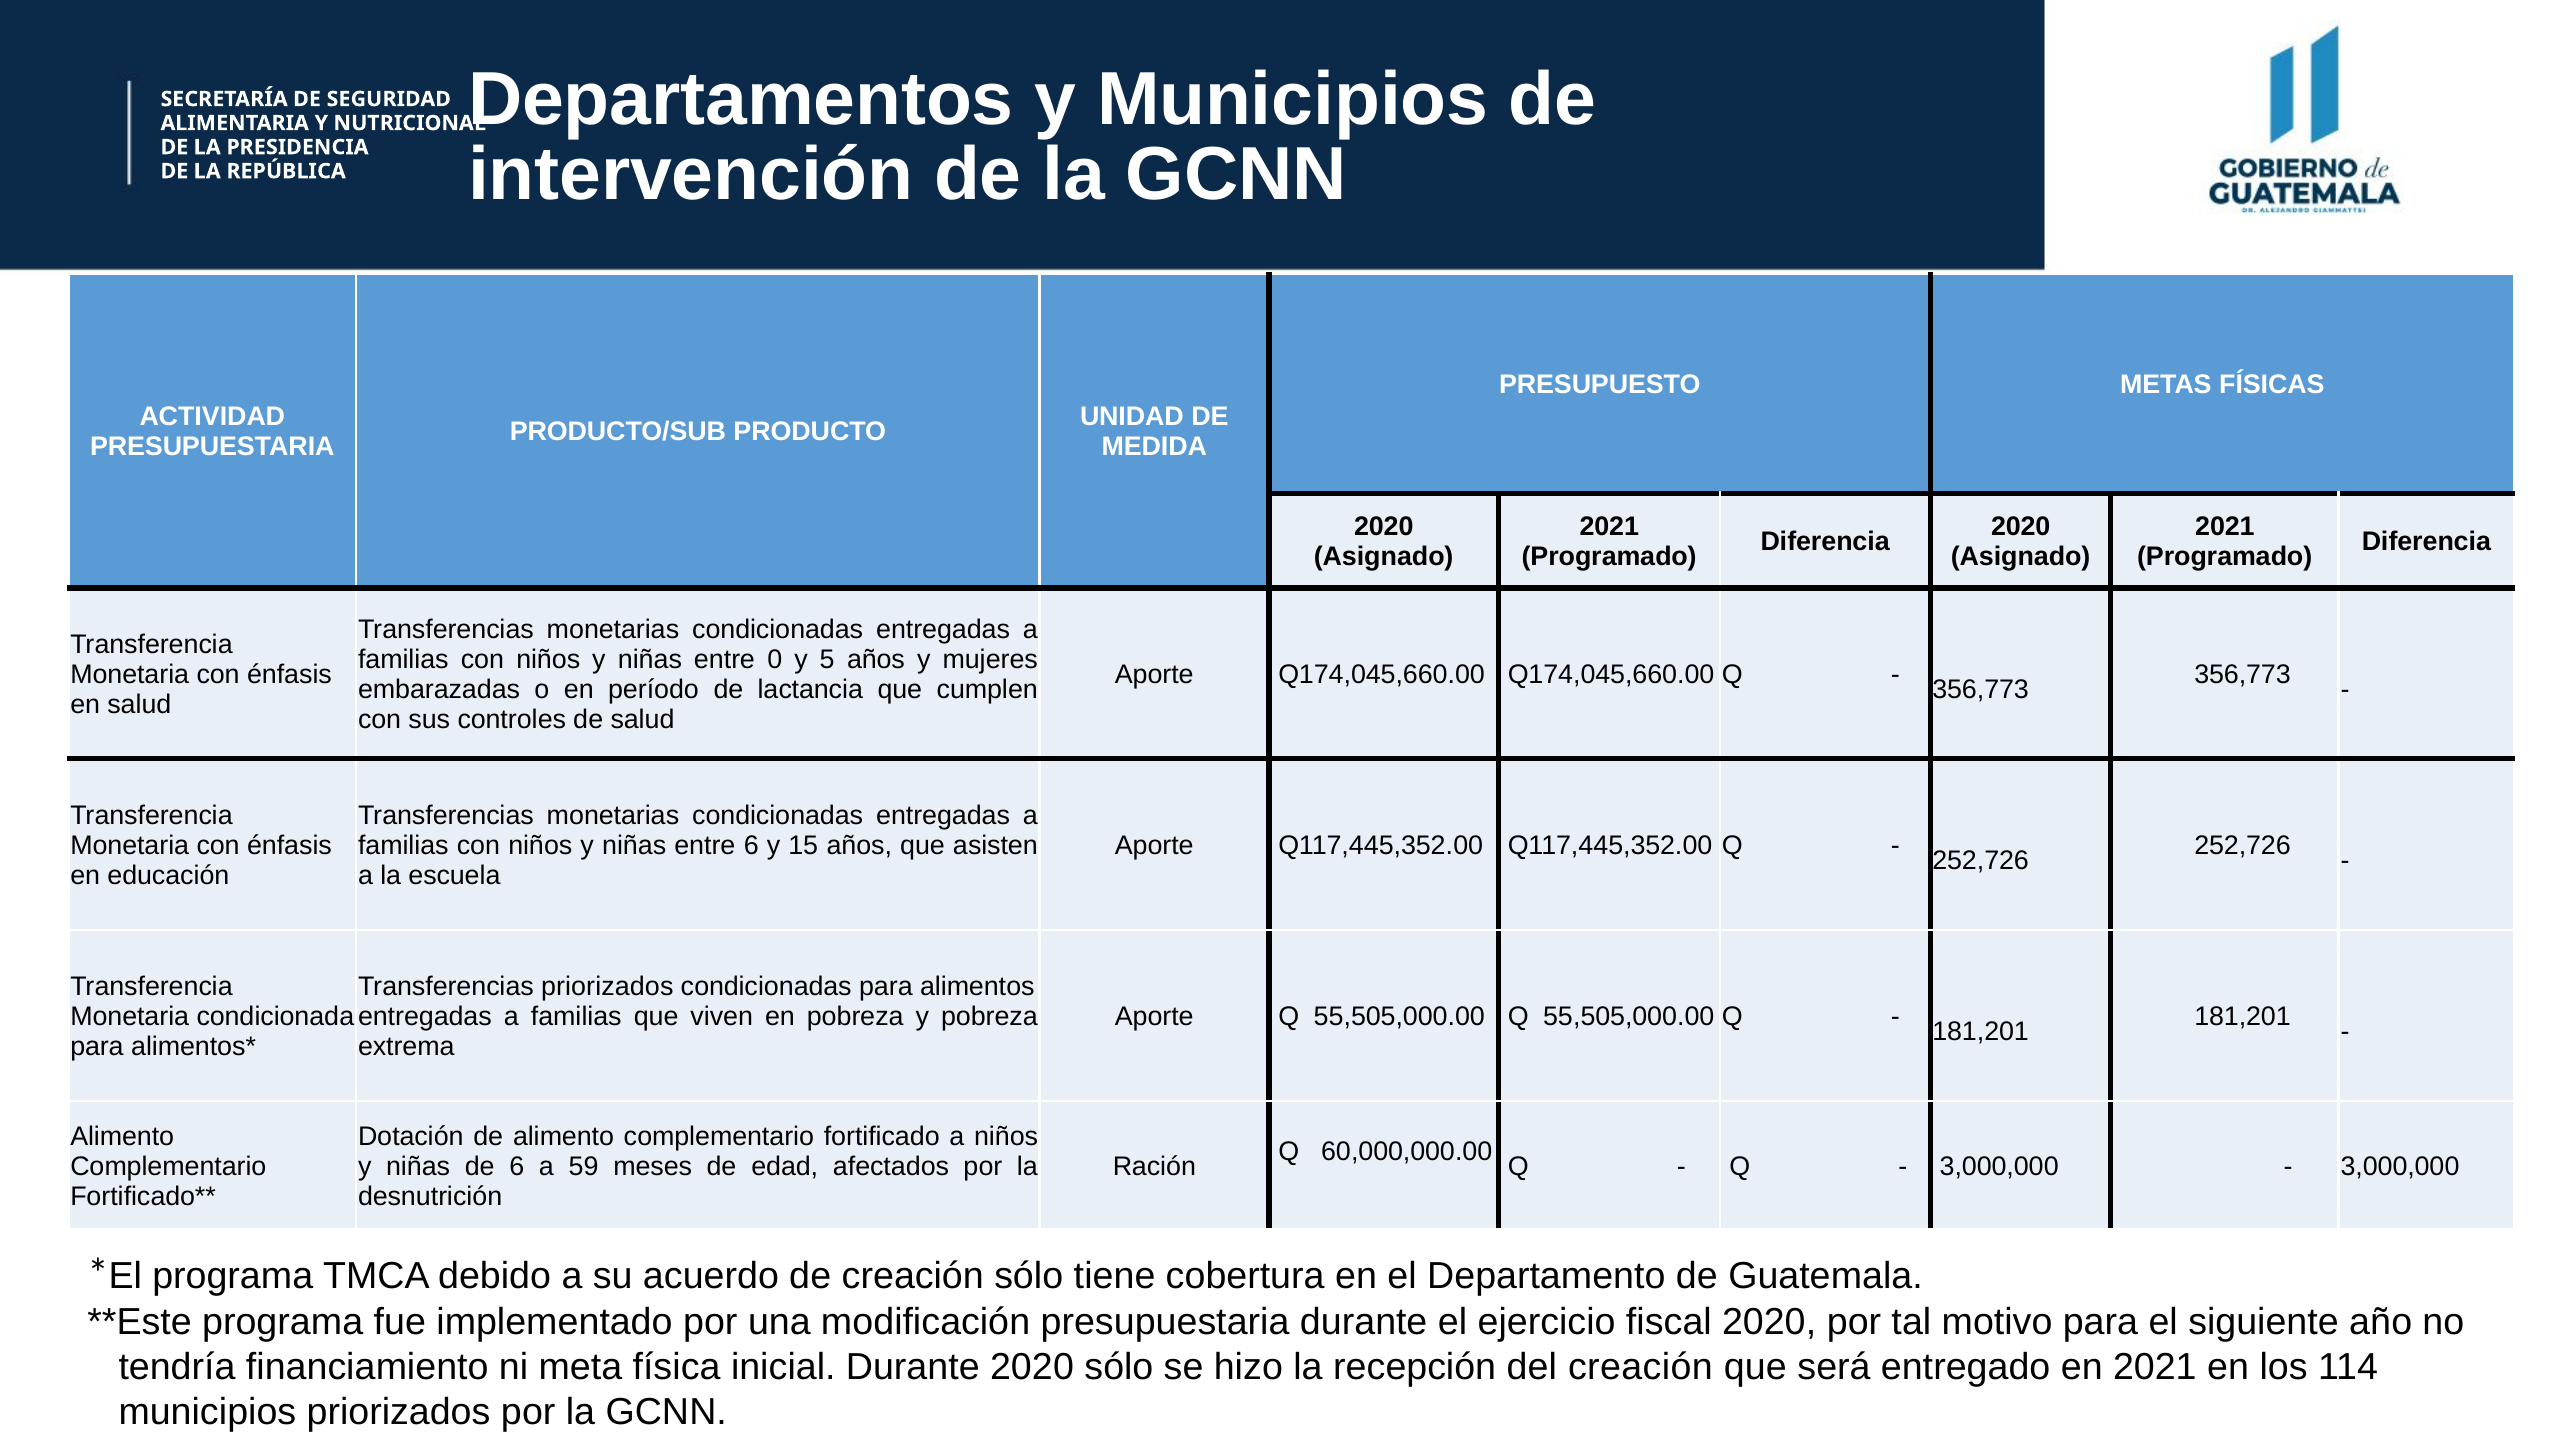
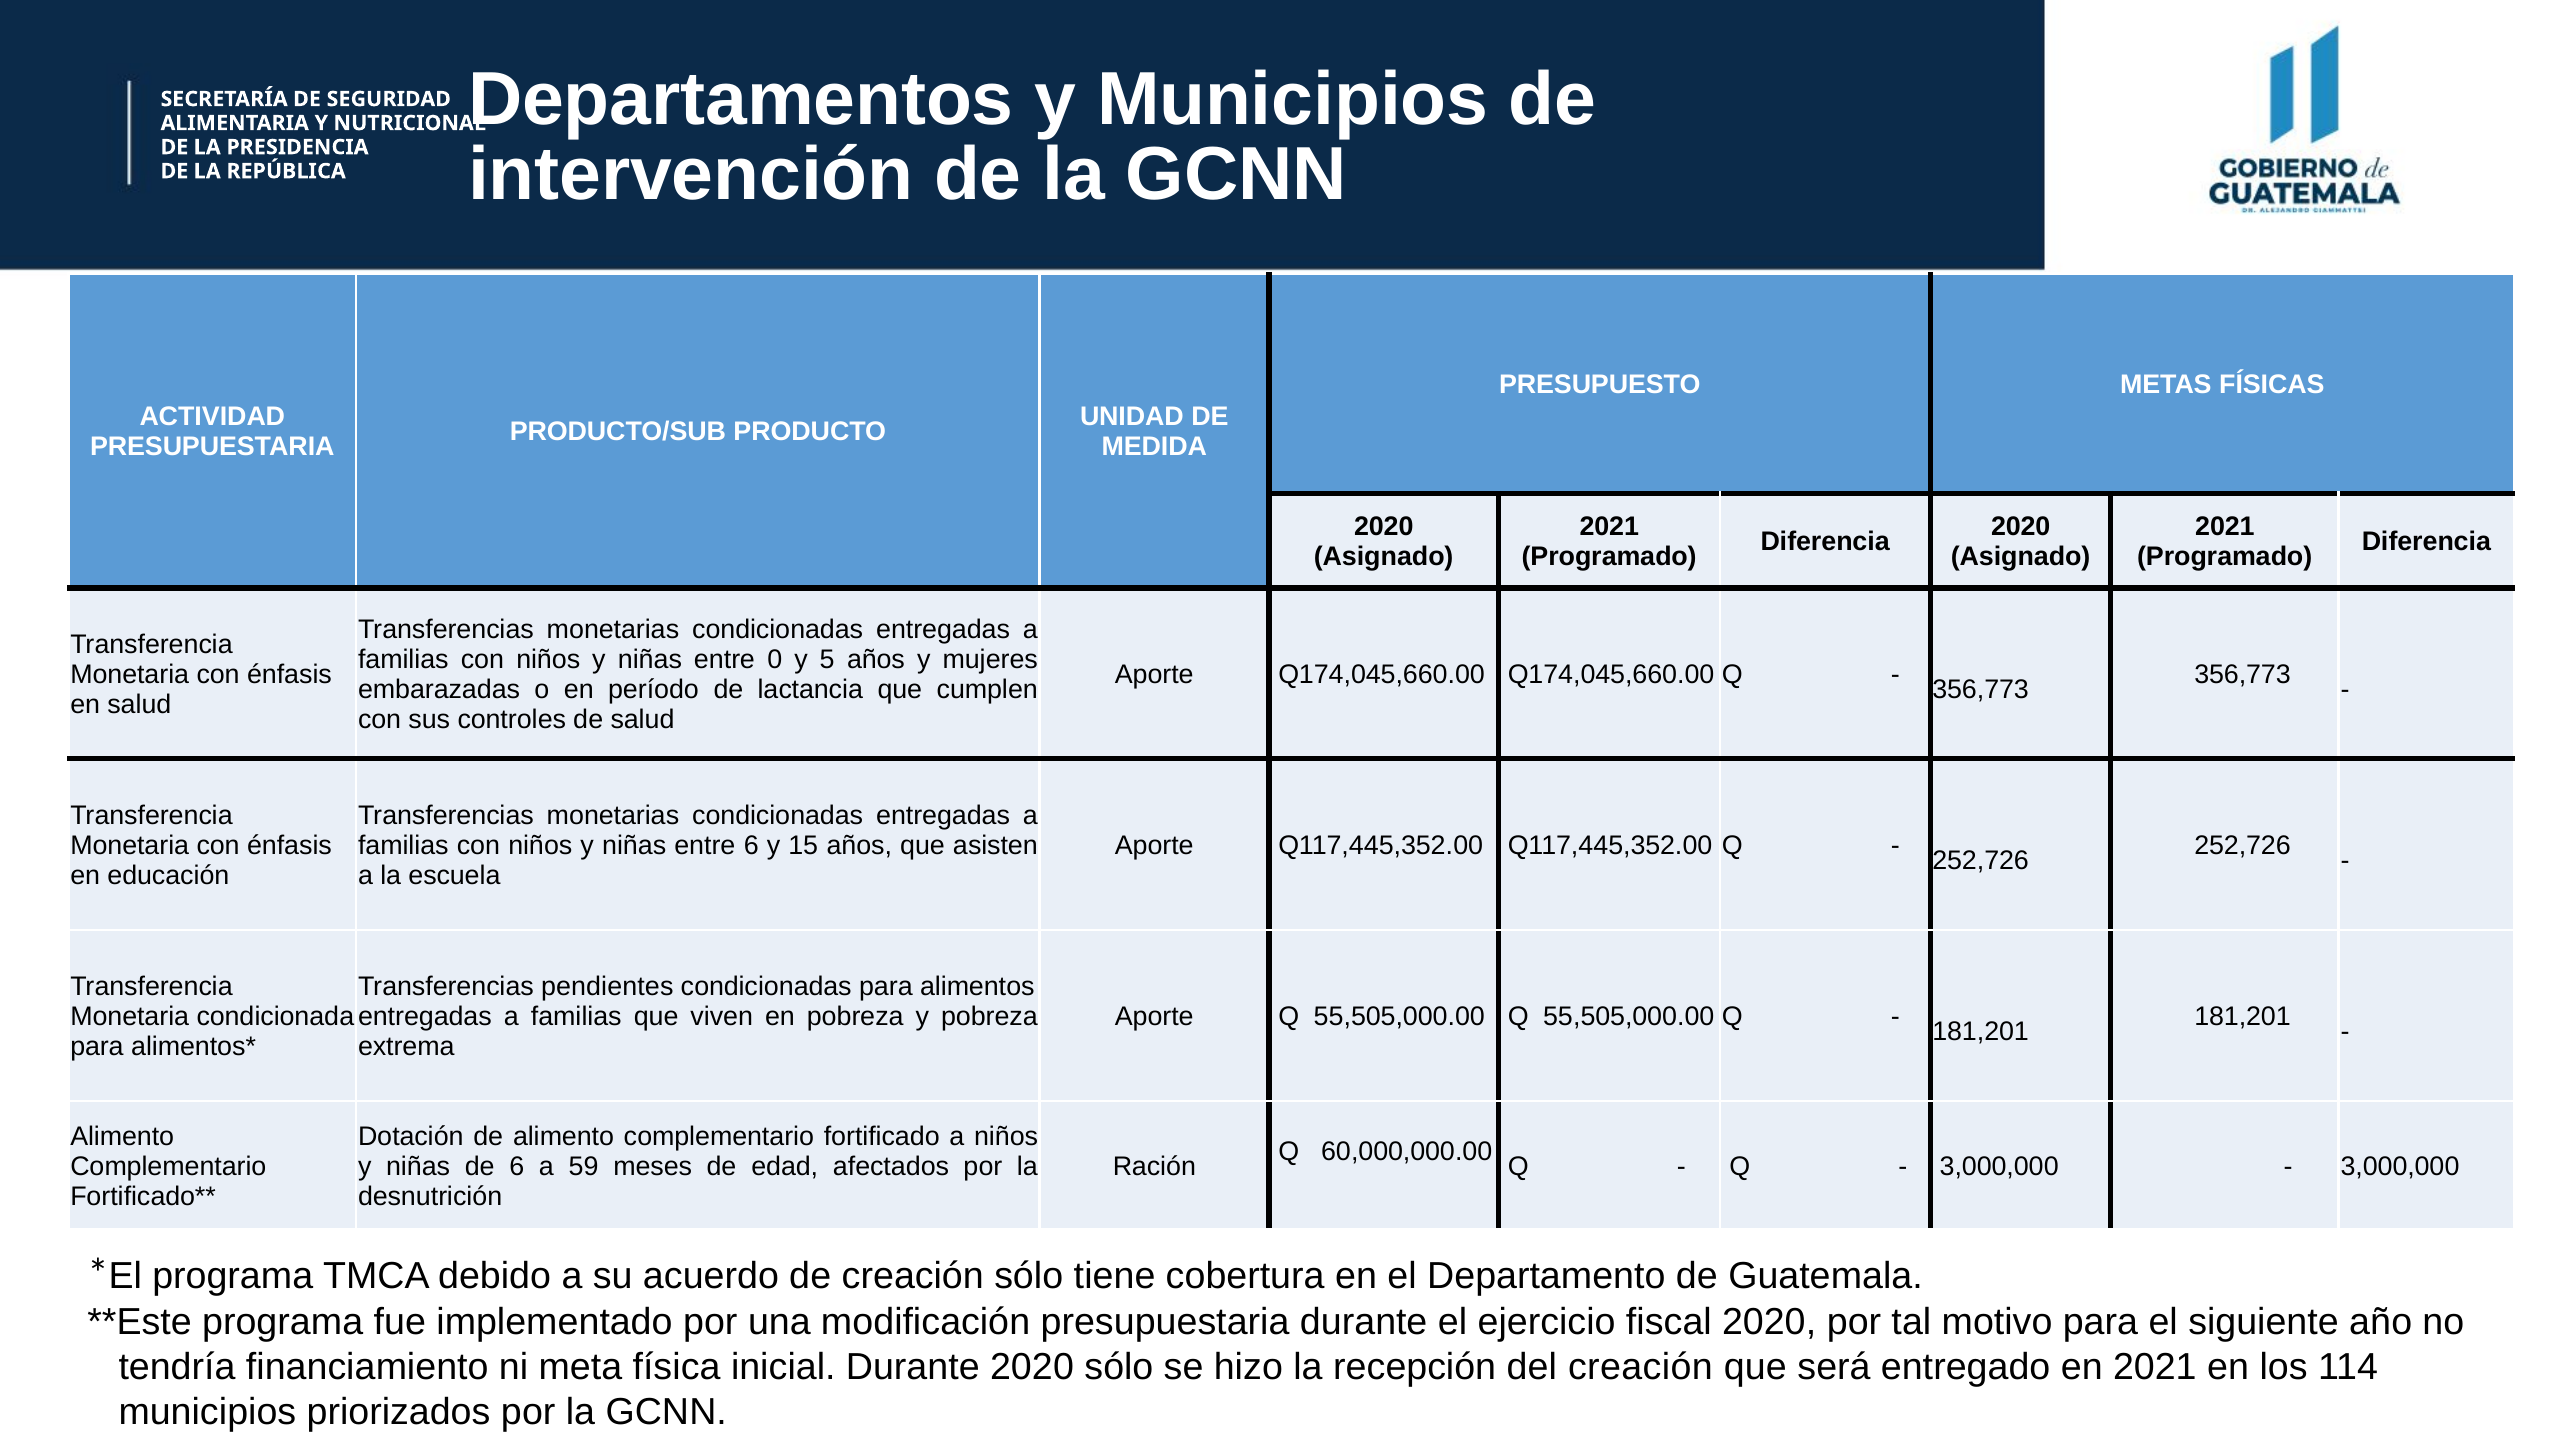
Transferencias priorizados: priorizados -> pendientes
